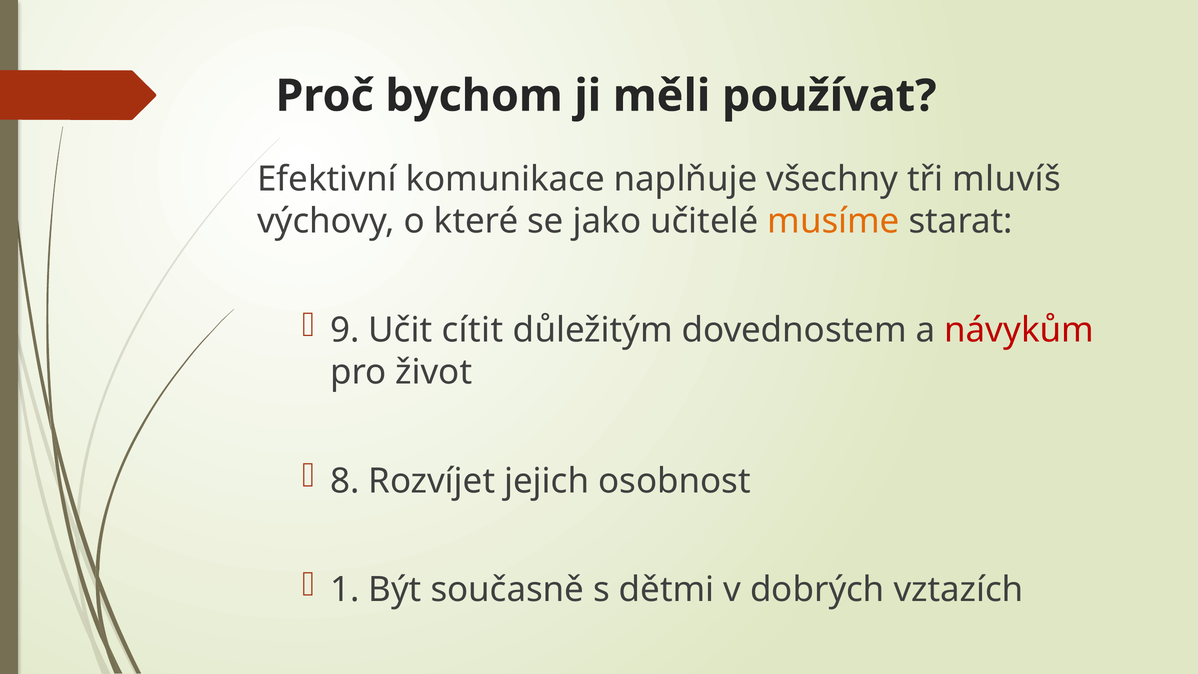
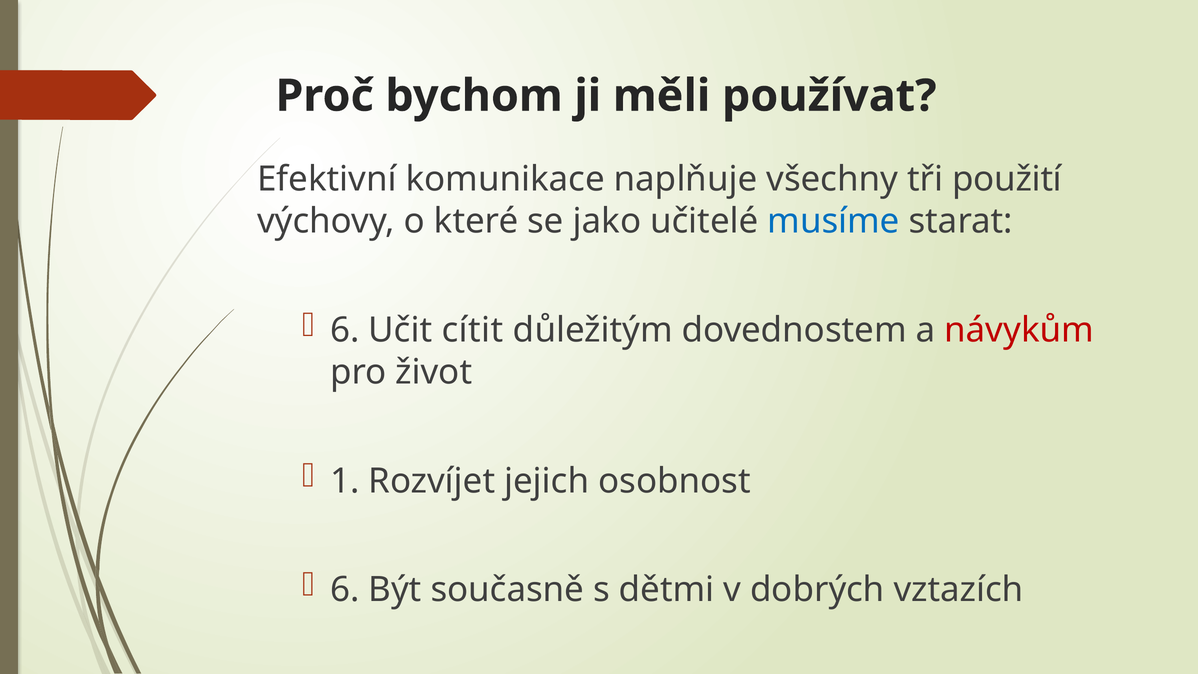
mluvíš: mluvíš -> použití
musíme colour: orange -> blue
9 at (345, 330): 9 -> 6
8: 8 -> 1
1 at (345, 590): 1 -> 6
